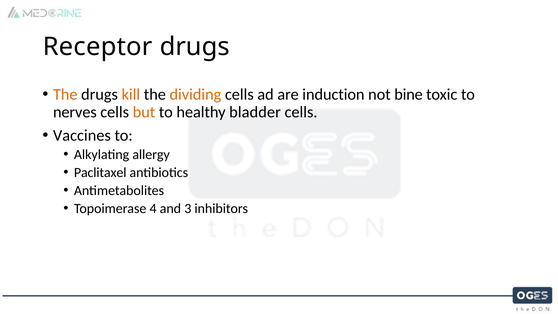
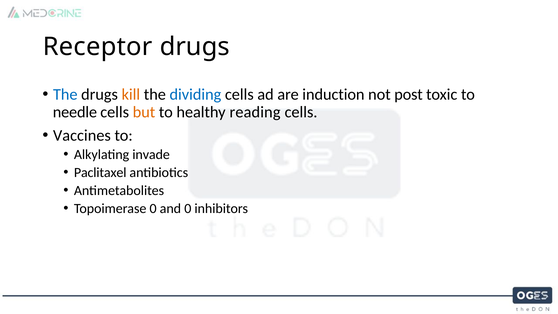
The at (65, 94) colour: orange -> blue
dividing colour: orange -> blue
bine: bine -> post
nerves: nerves -> needle
bladder: bladder -> reading
allergy: allergy -> invade
Topoimerase 4: 4 -> 0
and 3: 3 -> 0
